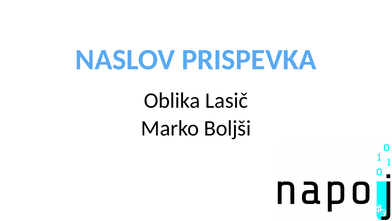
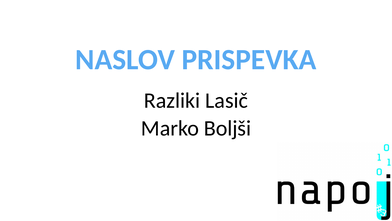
Oblika: Oblika -> Razliki
